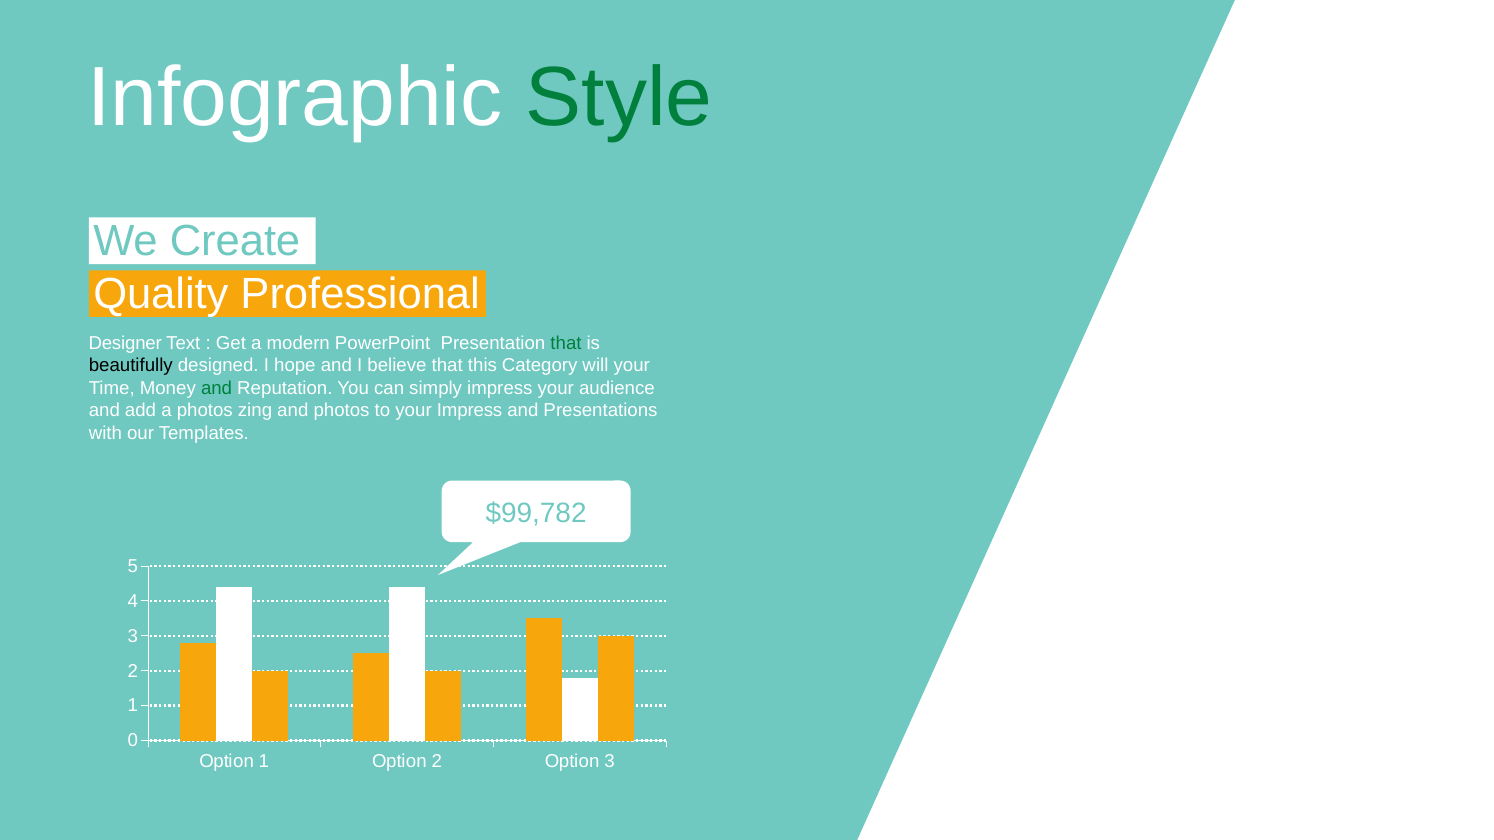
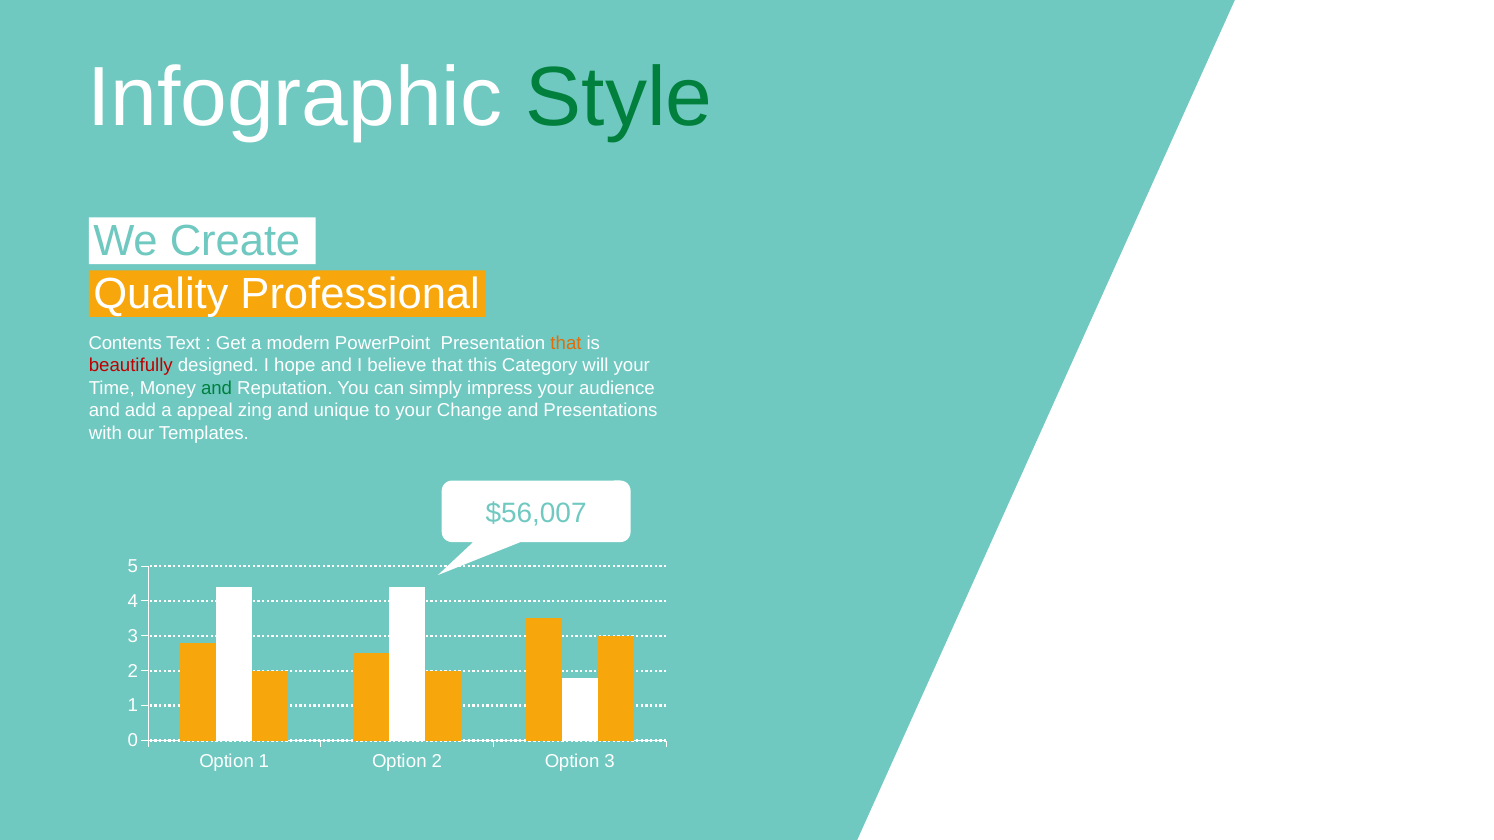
Designer: Designer -> Contents
that at (566, 343) colour: green -> orange
beautifully colour: black -> red
a photos: photos -> appeal
and photos: photos -> unique
your Impress: Impress -> Change
$99,782: $99,782 -> $56,007
